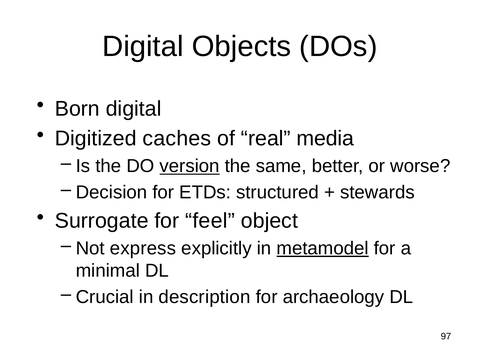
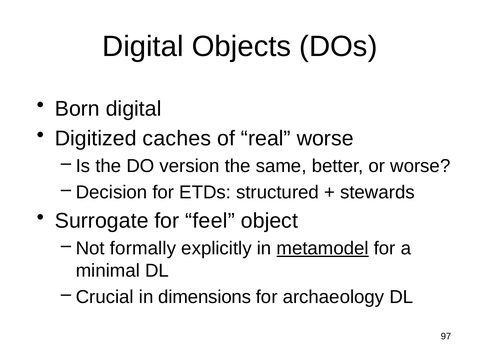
real media: media -> worse
version underline: present -> none
express: express -> formally
description: description -> dimensions
